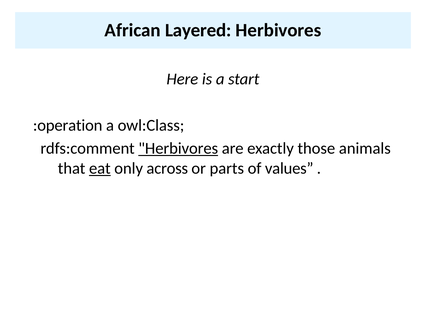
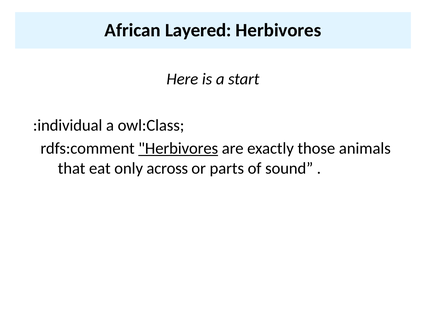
:operation: :operation -> :individual
eat underline: present -> none
values: values -> sound
